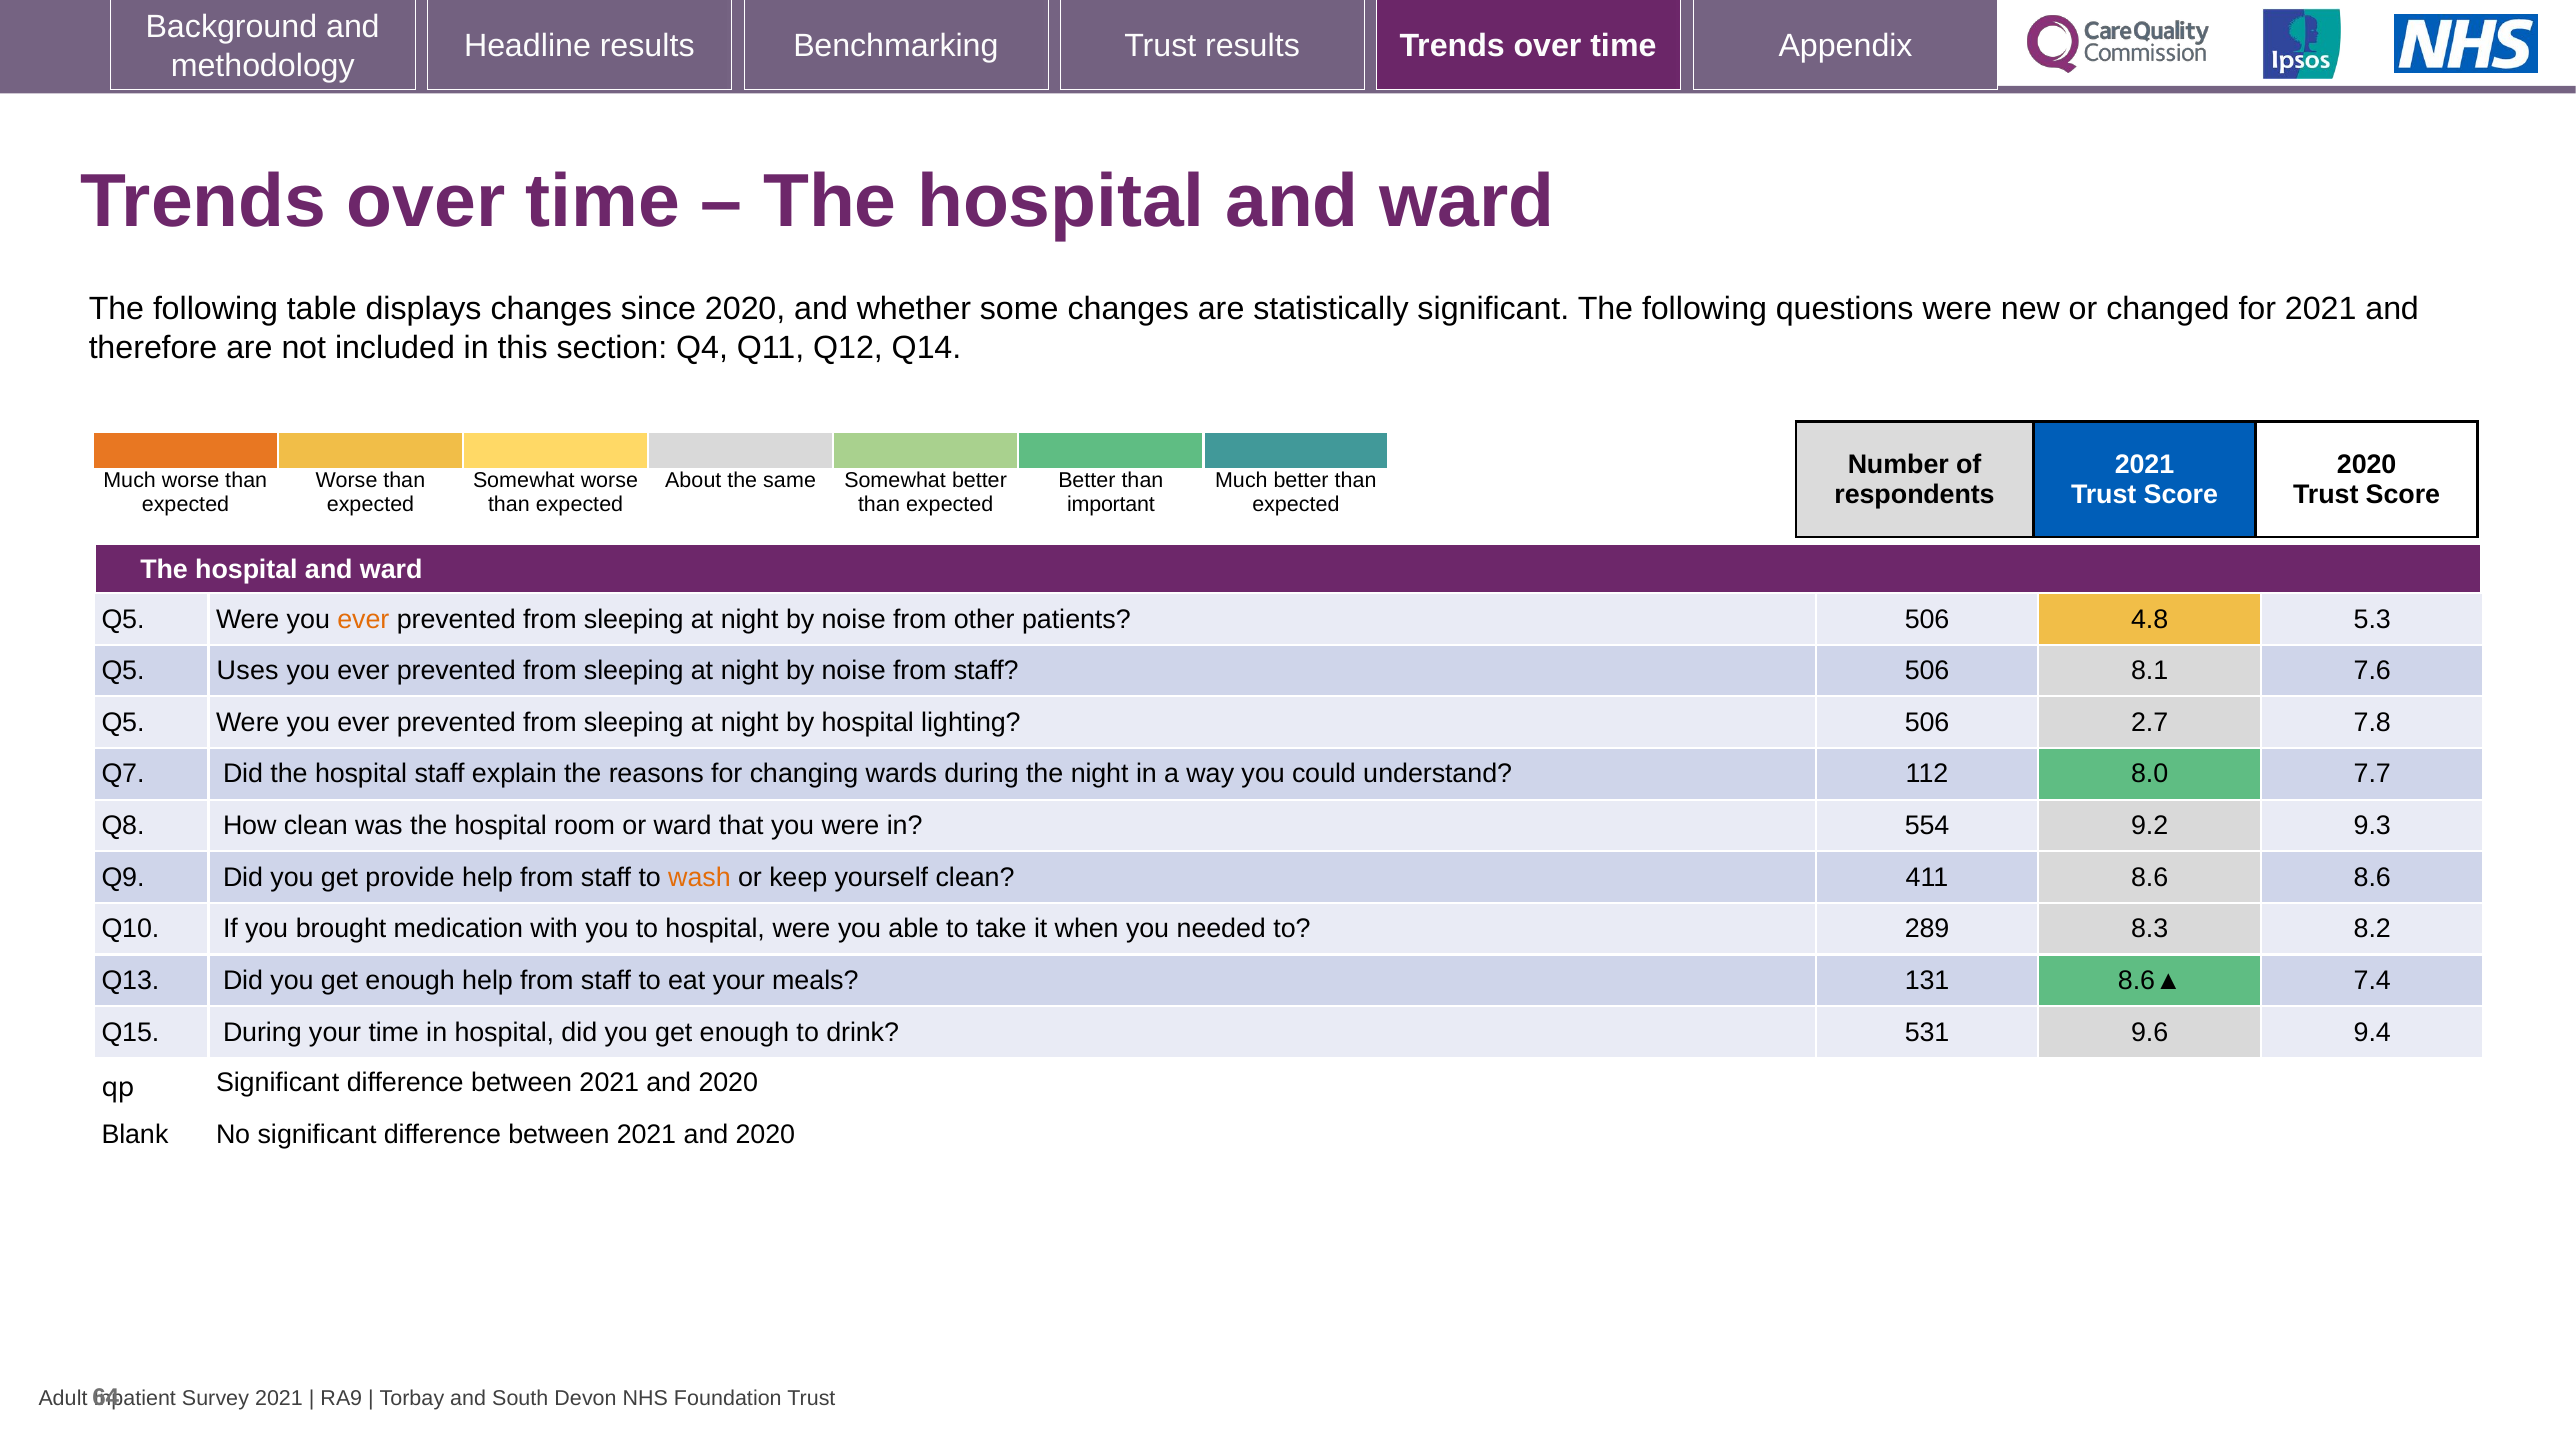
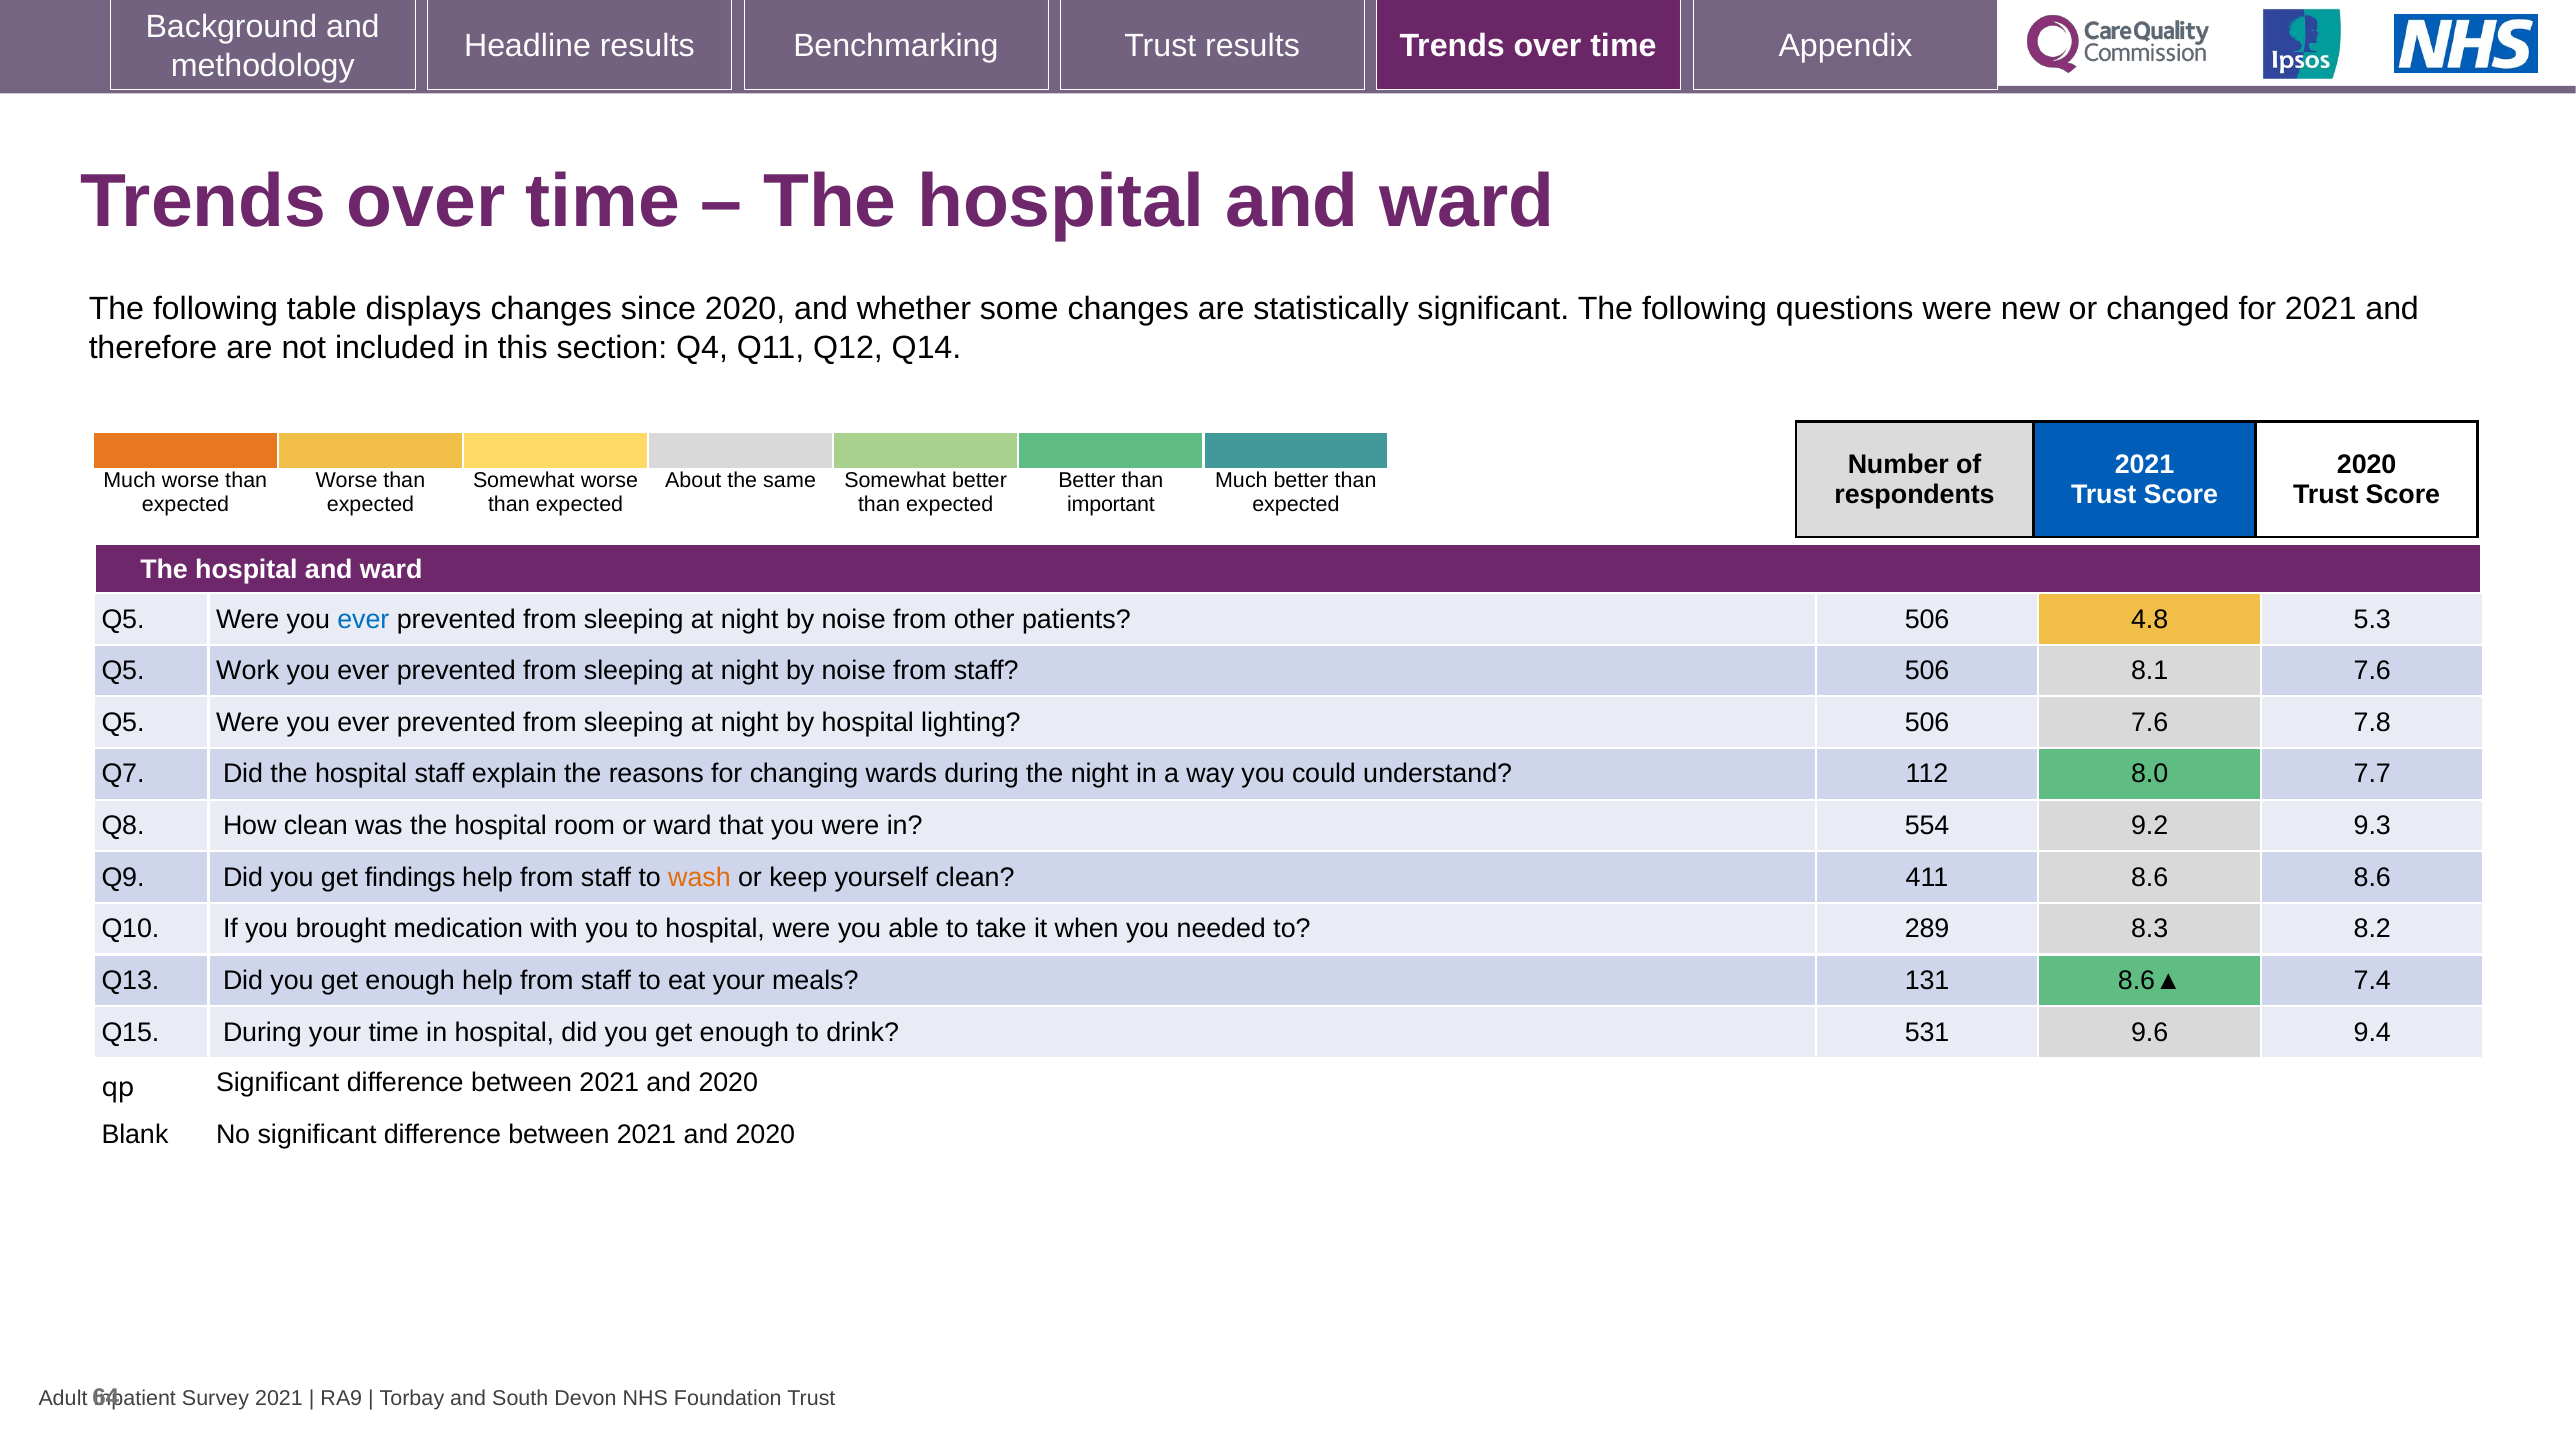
ever at (363, 619) colour: orange -> blue
Uses: Uses -> Work
506 2.7: 2.7 -> 7.6
provide: provide -> findings
